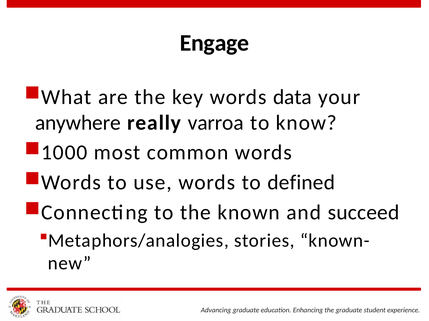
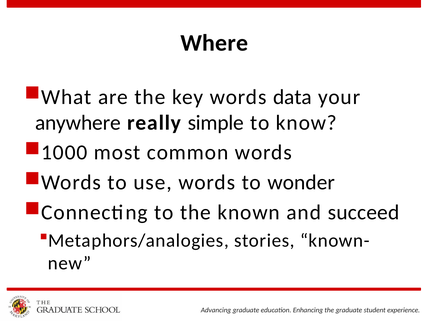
Engage: Engage -> Where
varroa: varroa -> simple
defined: defined -> wonder
